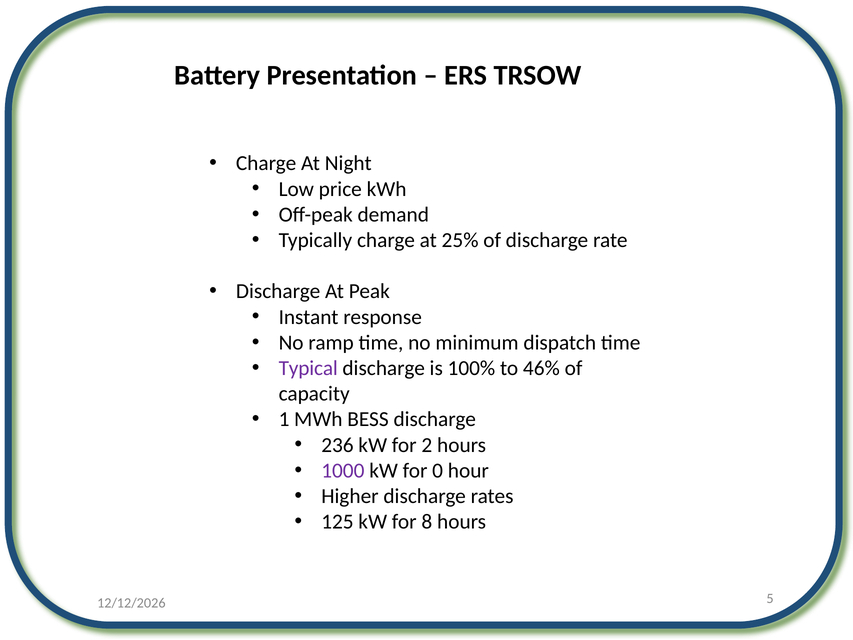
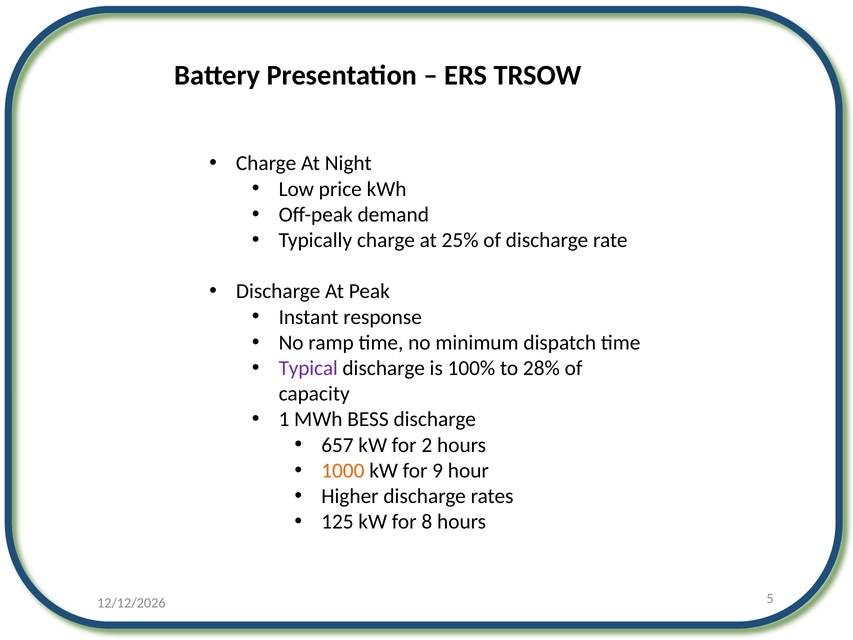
46%: 46% -> 28%
236: 236 -> 657
1000 colour: purple -> orange
0: 0 -> 9
